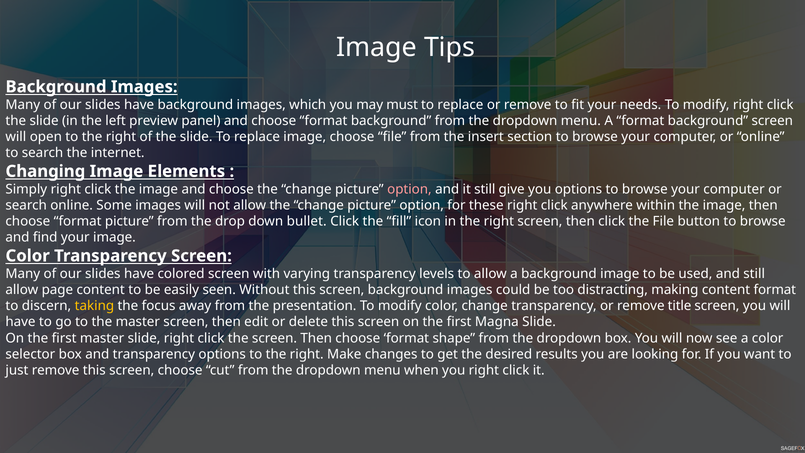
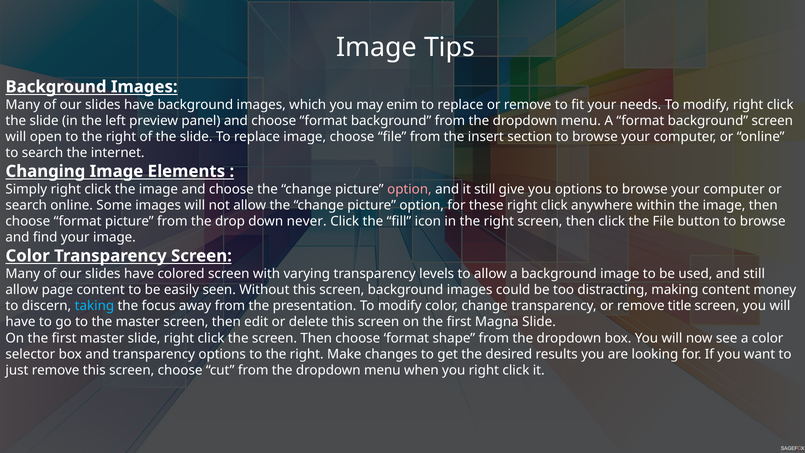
must: must -> enim
bullet: bullet -> never
content format: format -> money
taking colour: yellow -> light blue
